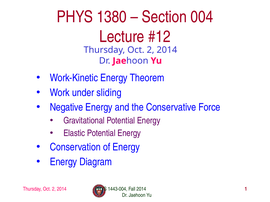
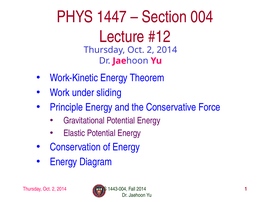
1380: 1380 -> 1447
Negative: Negative -> Principle
